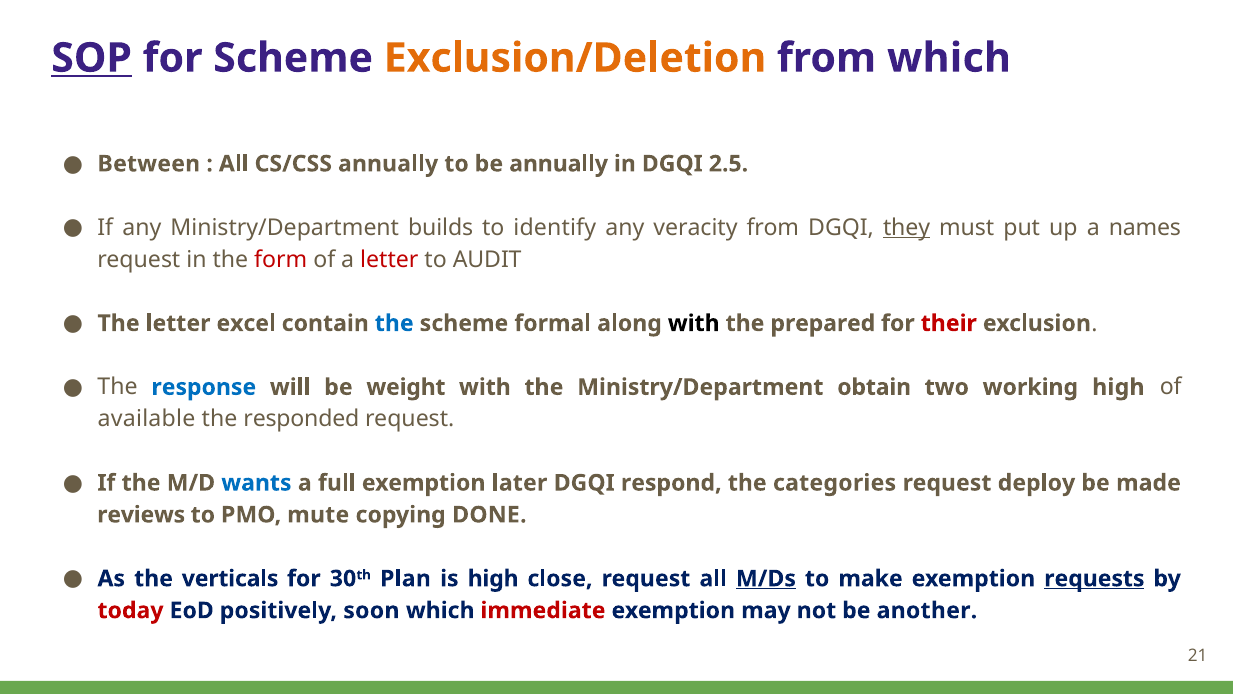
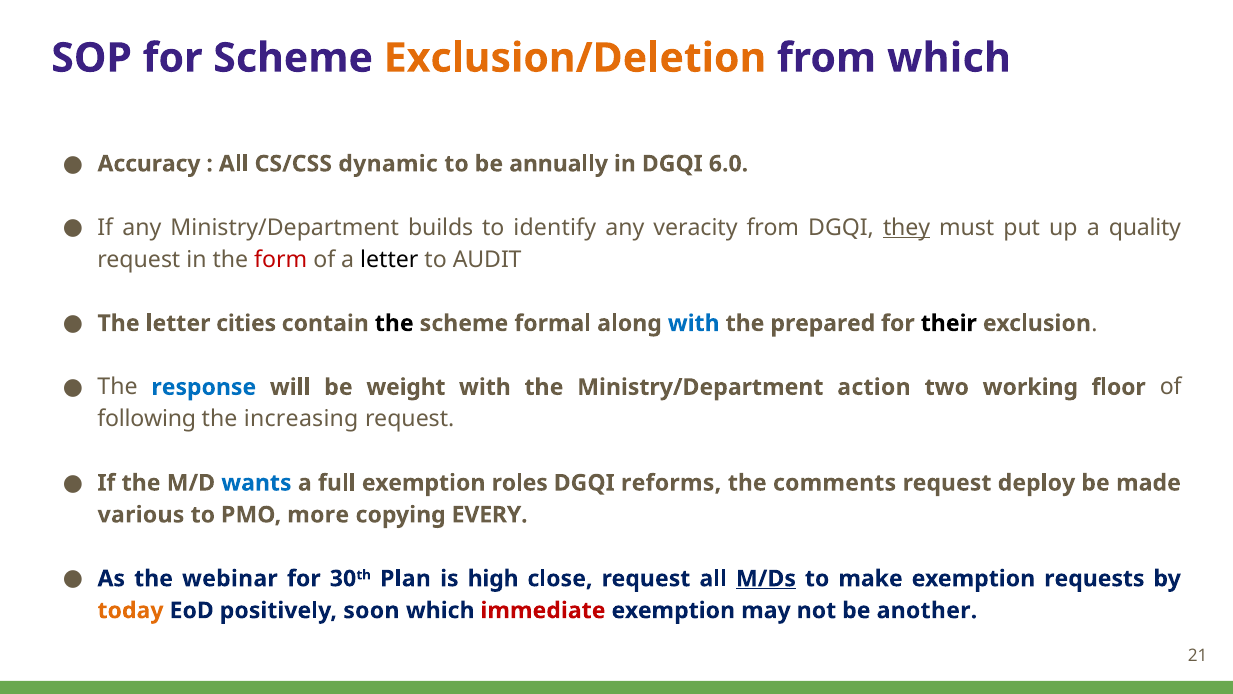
SOP underline: present -> none
Between: Between -> Accuracy
CS/CSS annually: annually -> dynamic
2.5: 2.5 -> 6.0
names: names -> quality
letter at (389, 259) colour: red -> black
excel: excel -> cities
the at (394, 323) colour: blue -> black
with at (694, 323) colour: black -> blue
their colour: red -> black
obtain: obtain -> action
working high: high -> floor
available: available -> following
responded: responded -> increasing
later: later -> roles
respond: respond -> reforms
categories: categories -> comments
reviews: reviews -> various
mute: mute -> more
DONE: DONE -> EVERY
verticals: verticals -> webinar
requests underline: present -> none
today colour: red -> orange
